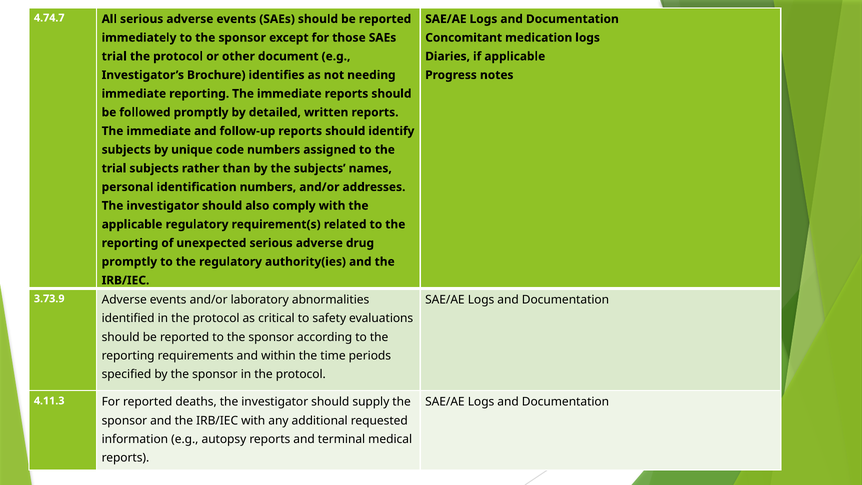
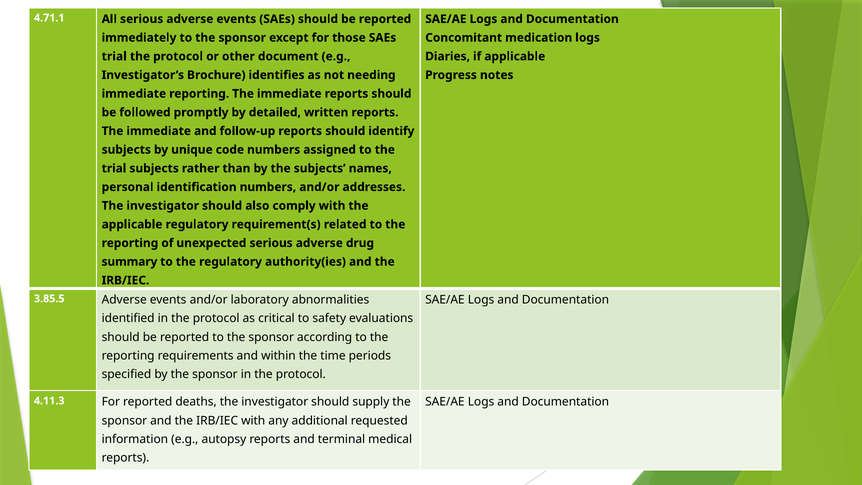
4.74.7: 4.74.7 -> 4.71.1
promptly at (129, 262): promptly -> summary
3.73.9: 3.73.9 -> 3.85.5
